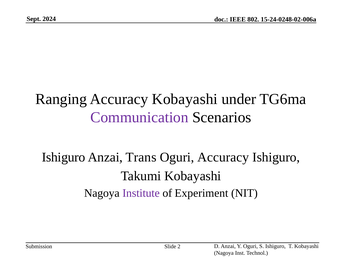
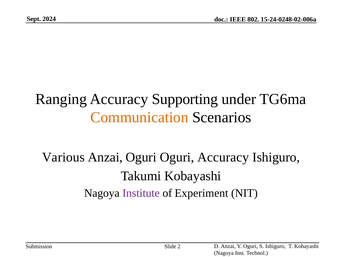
Accuracy Kobayashi: Kobayashi -> Supporting
Communication colour: purple -> orange
Ishiguro at (64, 157): Ishiguro -> Various
Anzai Trans: Trans -> Oguri
